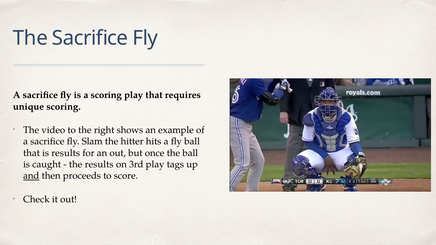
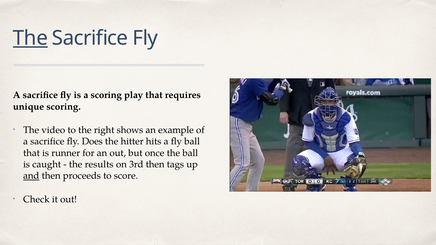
The at (30, 38) underline: none -> present
Slam: Slam -> Does
is results: results -> runner
3rd play: play -> then
